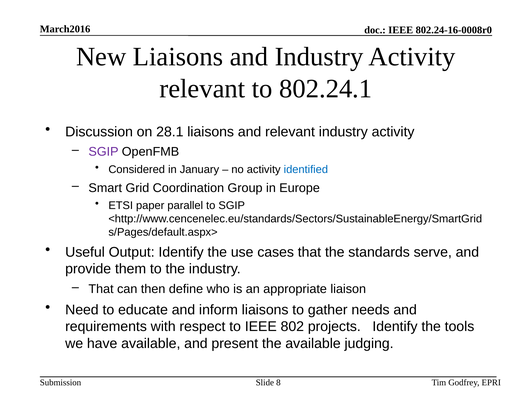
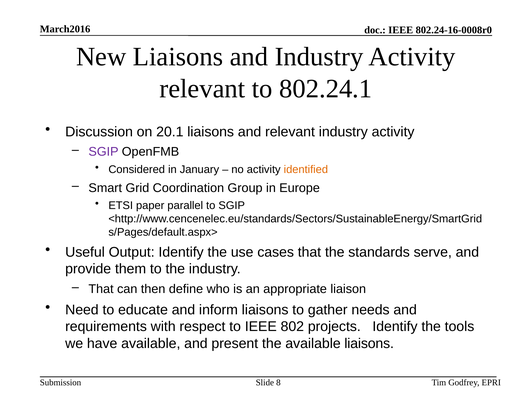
28.1: 28.1 -> 20.1
identified colour: blue -> orange
available judging: judging -> liaisons
